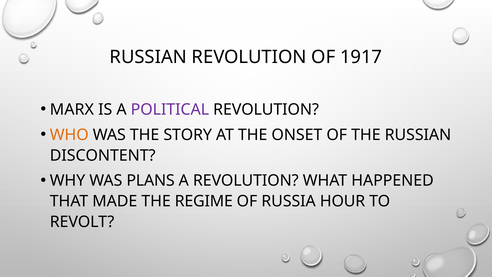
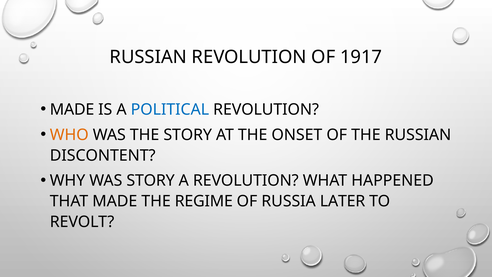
MARX at (72, 110): MARX -> MADE
POLITICAL colour: purple -> blue
WAS PLANS: PLANS -> STORY
HOUR: HOUR -> LATER
